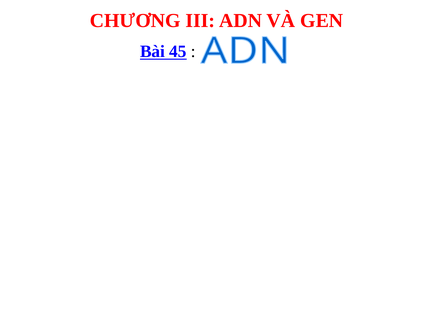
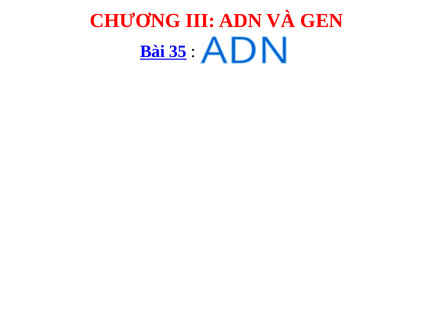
45: 45 -> 35
